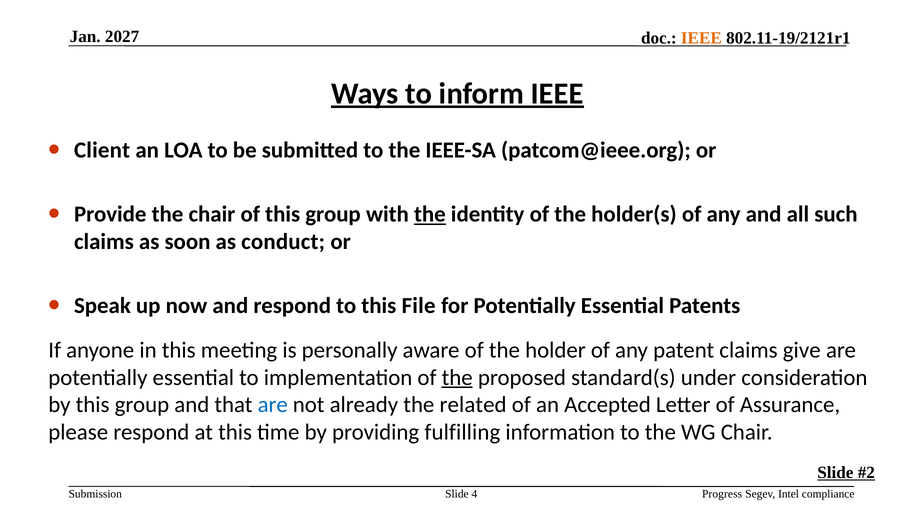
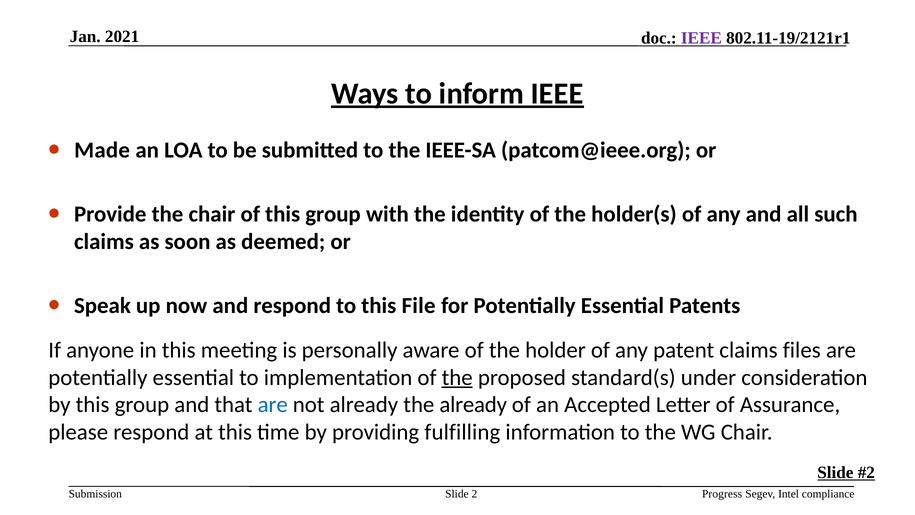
2027: 2027 -> 2021
IEEE at (701, 38) colour: orange -> purple
Client: Client -> Made
the at (430, 214) underline: present -> none
conduct: conduct -> deemed
give: give -> files
the related: related -> already
4: 4 -> 2
